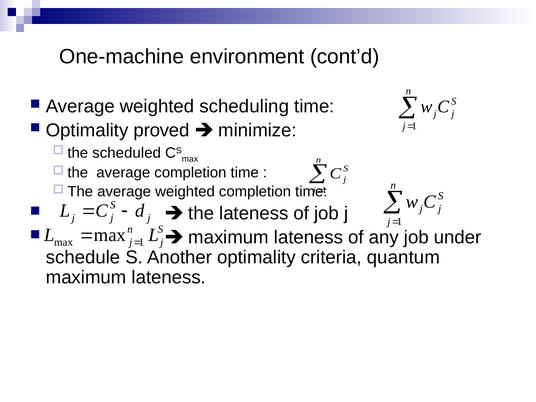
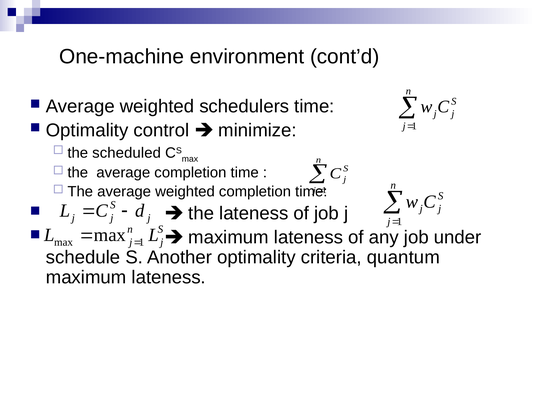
scheduling: scheduling -> schedulers
proved: proved -> control
